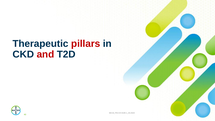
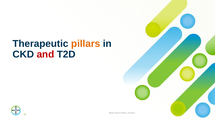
pillars colour: red -> orange
